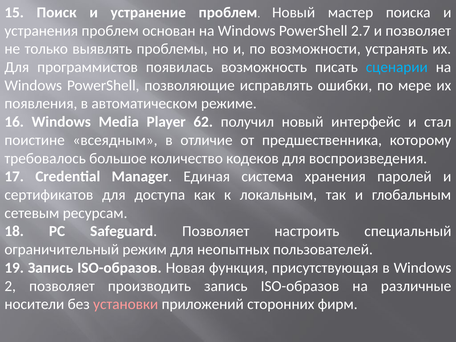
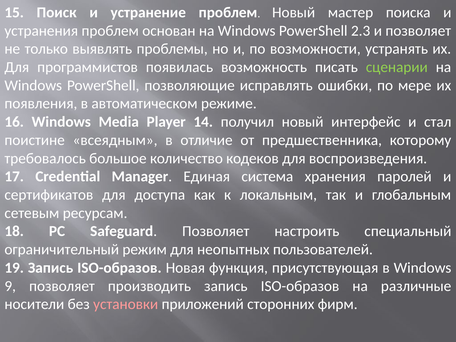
2.7: 2.7 -> 2.3
сценарии colour: light blue -> light green
62: 62 -> 14
2: 2 -> 9
